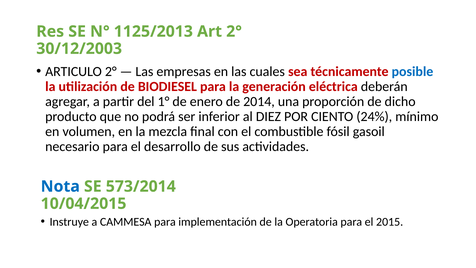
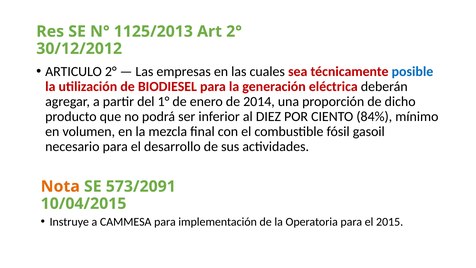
30/12/2003: 30/12/2003 -> 30/12/2012
24%: 24% -> 84%
Nota colour: blue -> orange
573/2014: 573/2014 -> 573/2091
